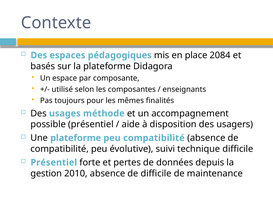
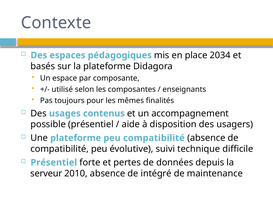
2084: 2084 -> 2034
méthode: méthode -> contenus
gestion: gestion -> serveur
de difficile: difficile -> intégré
